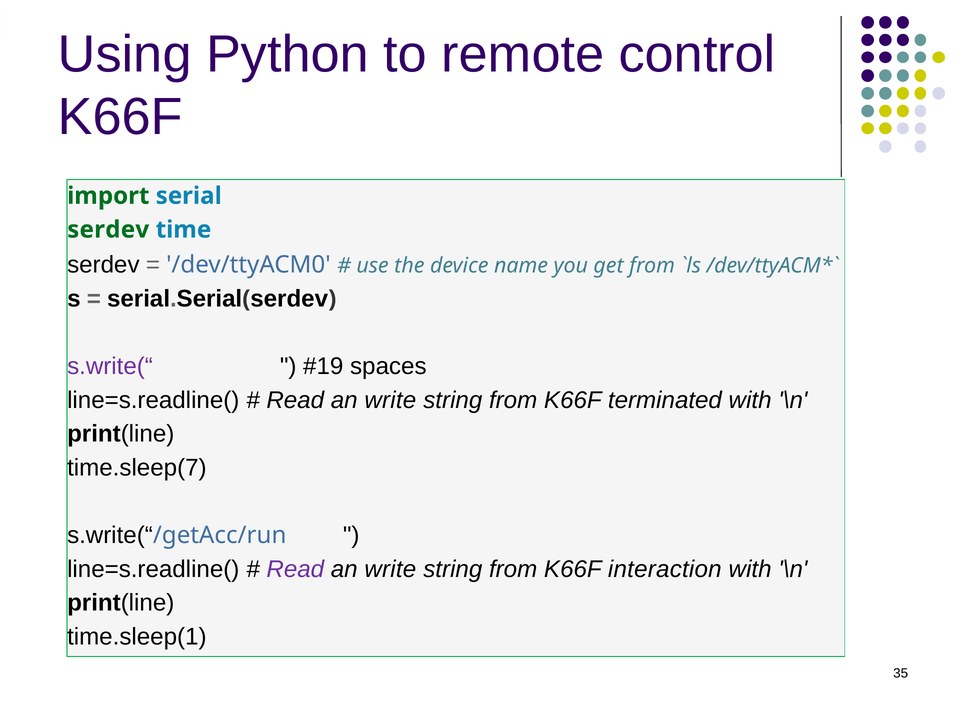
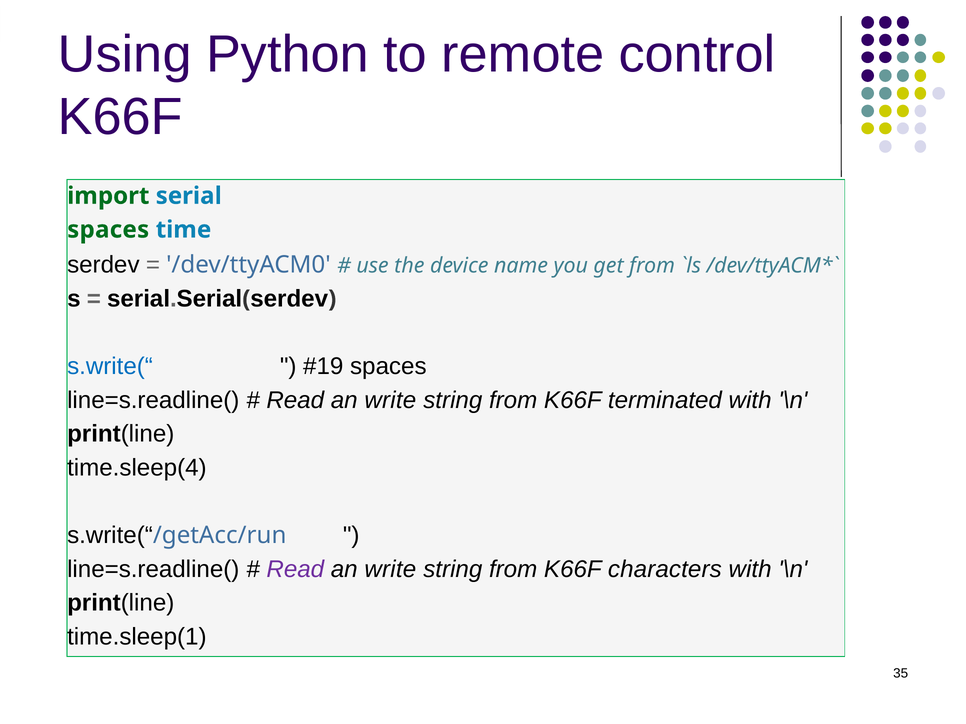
serdev at (108, 230): serdev -> spaces
s.write(“ at (110, 367) colour: purple -> blue
time.sleep(7: time.sleep(7 -> time.sleep(4
interaction: interaction -> characters
